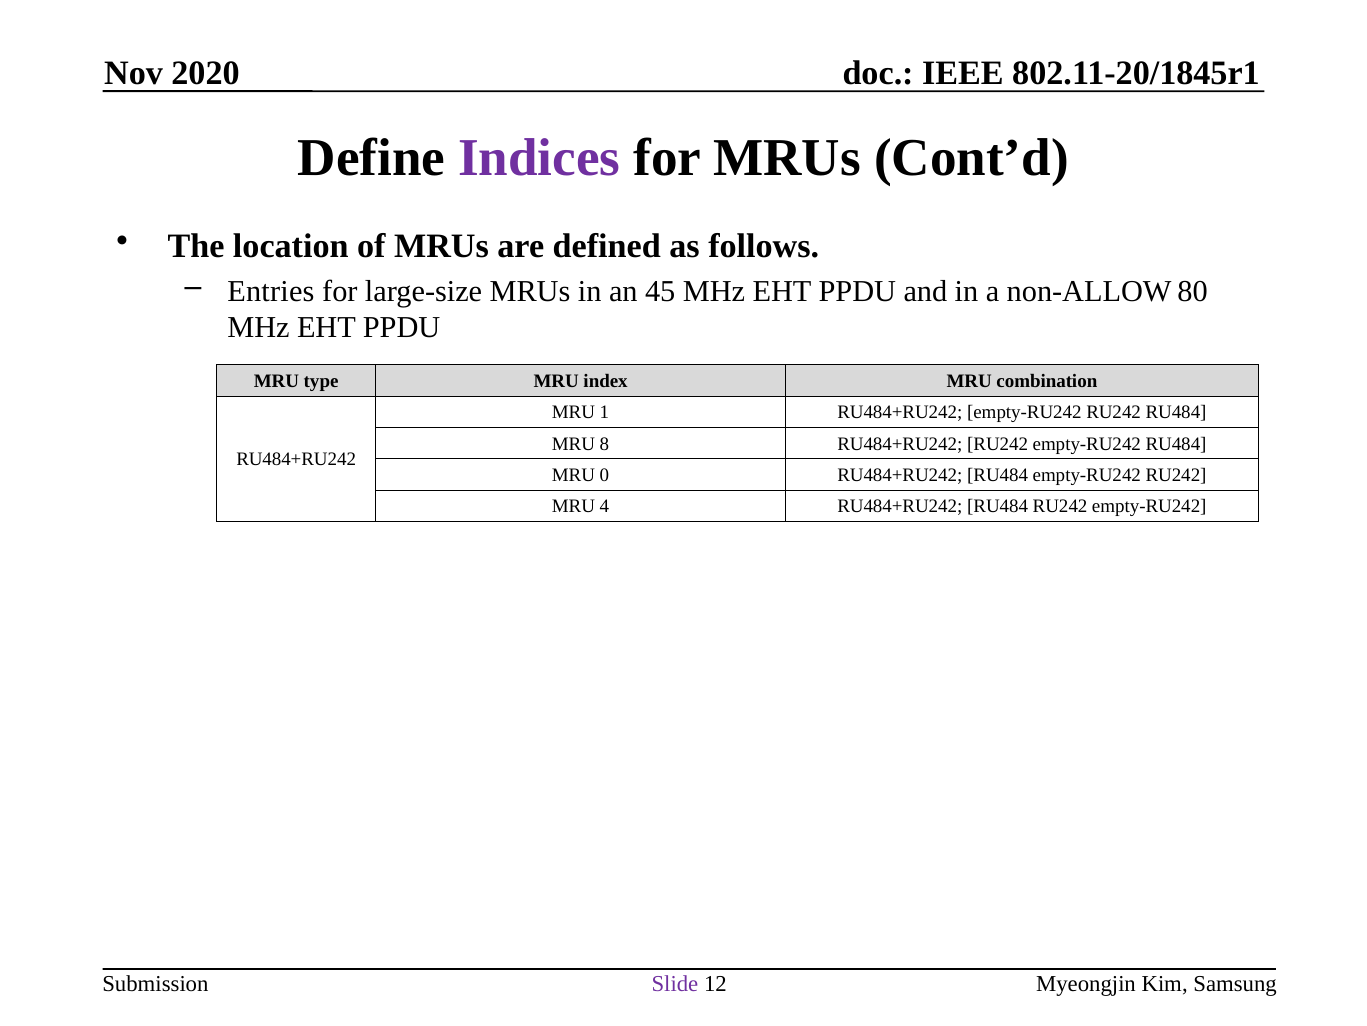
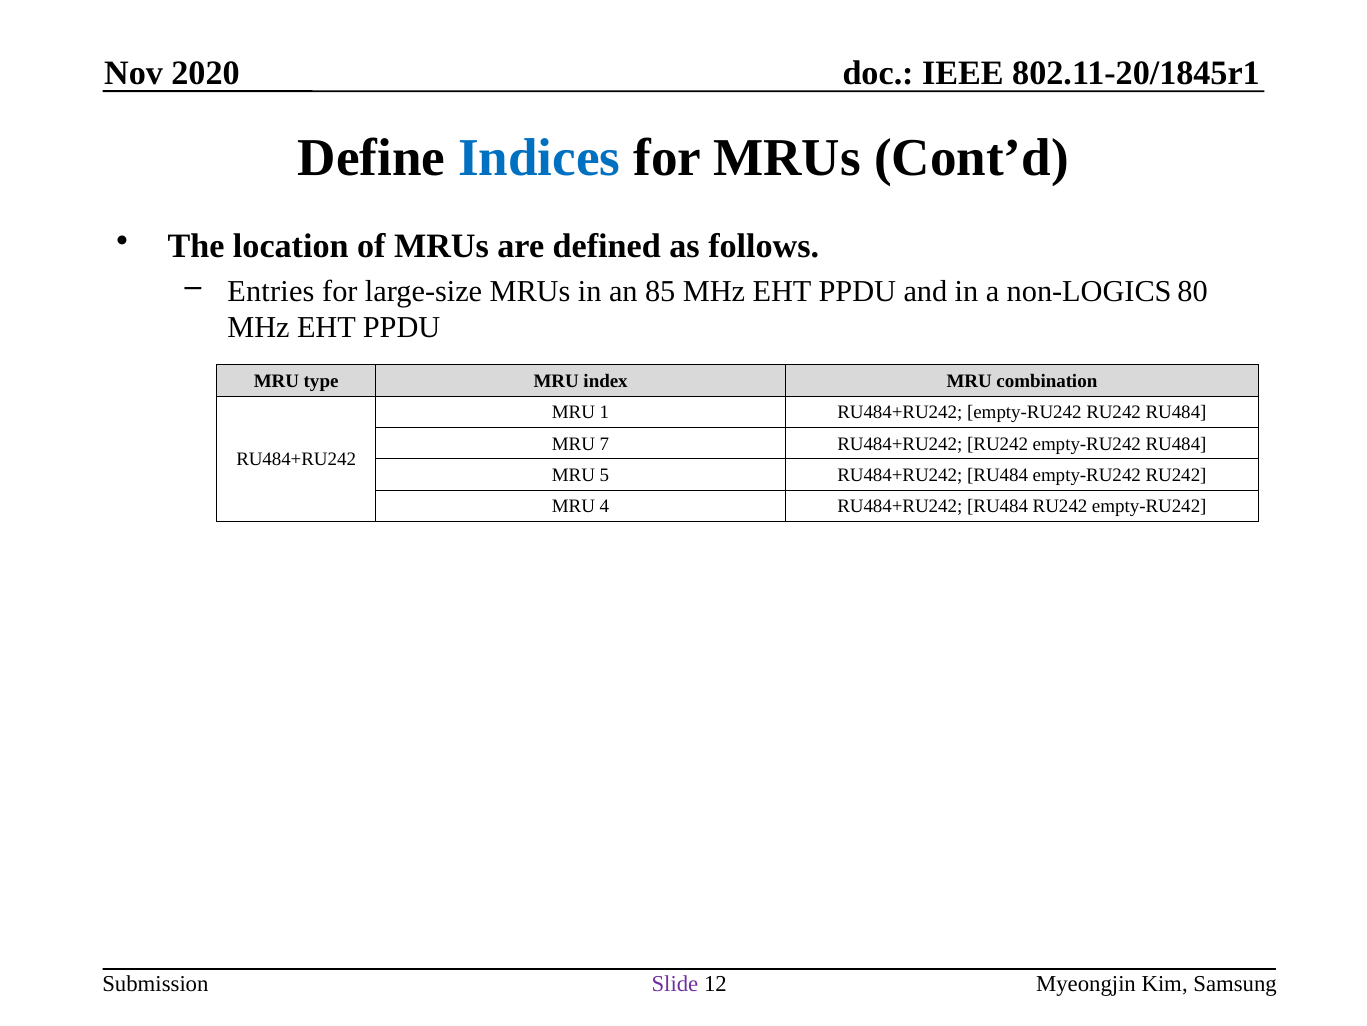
Indices colour: purple -> blue
45: 45 -> 85
non-ALLOW: non-ALLOW -> non-LOGICS
8: 8 -> 7
0: 0 -> 5
